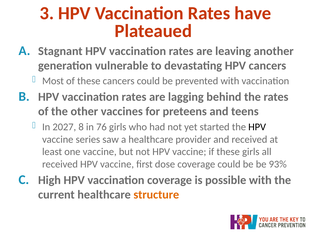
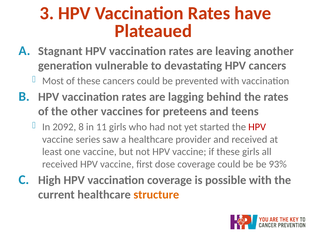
2027: 2027 -> 2092
76: 76 -> 11
HPV at (257, 127) colour: black -> red
